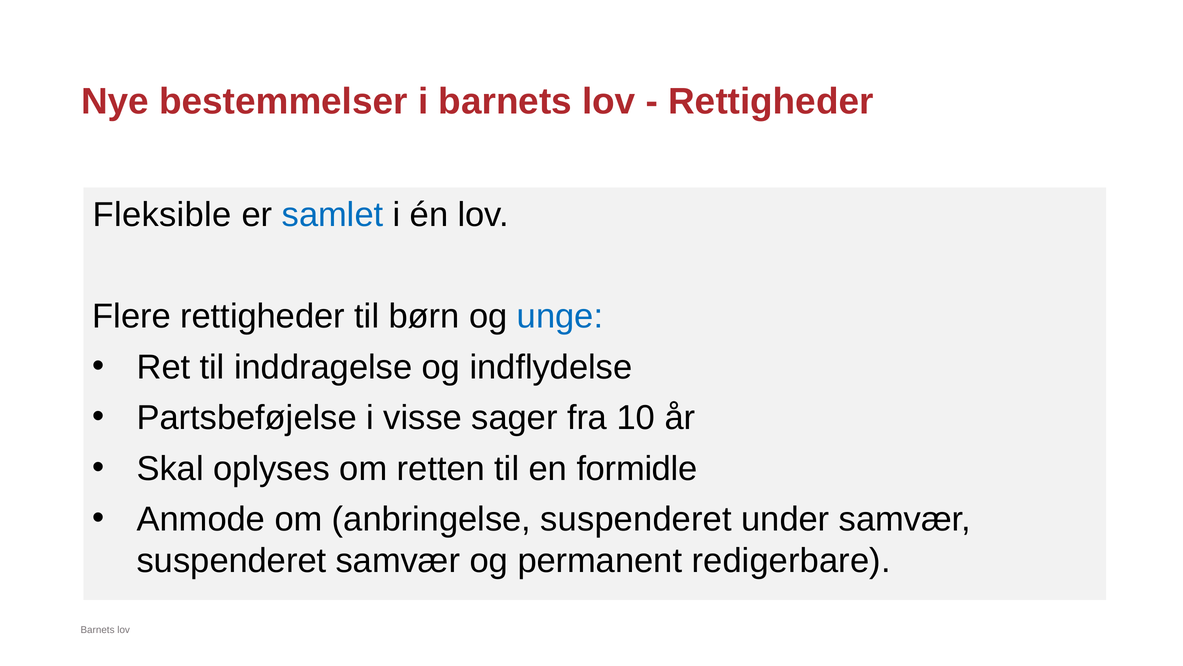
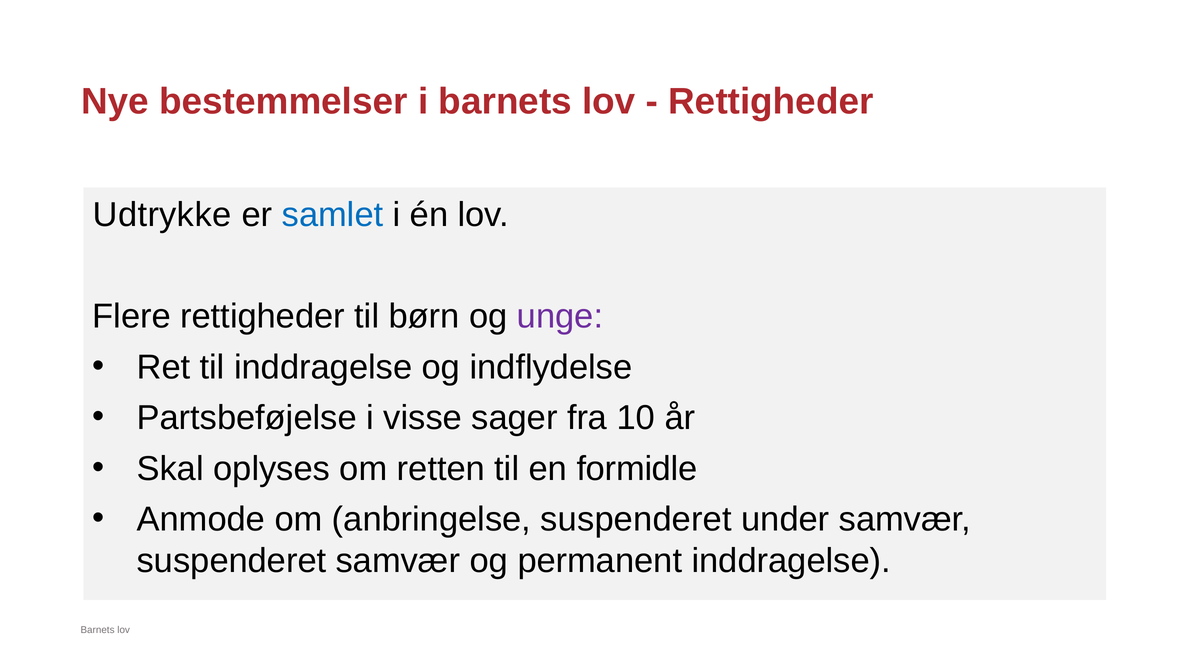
Fleksible: Fleksible -> Udtrykke
unge colour: blue -> purple
permanent redigerbare: redigerbare -> inddragelse
